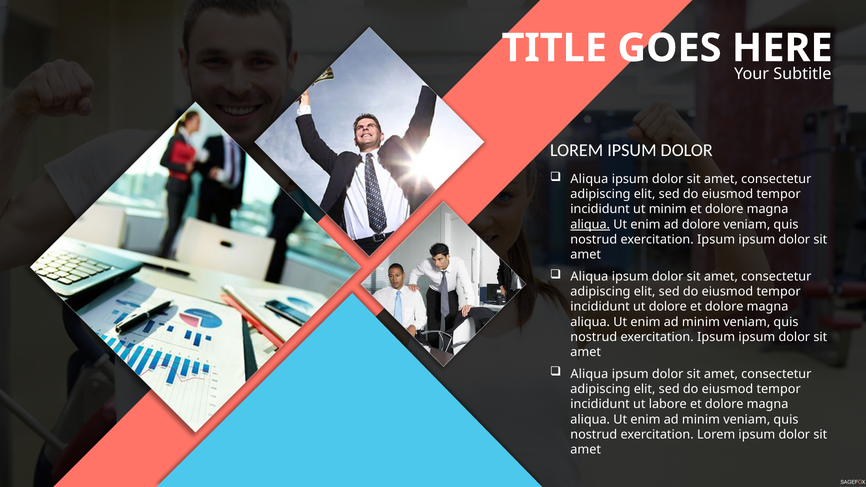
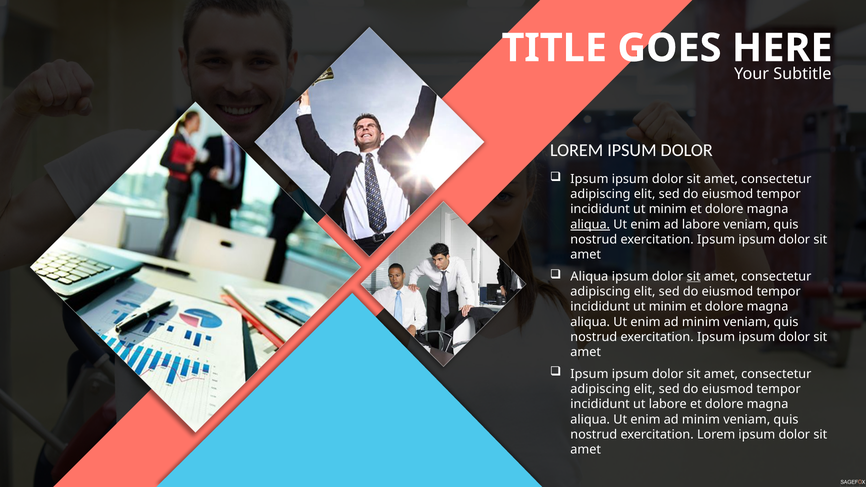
Aliqua at (589, 179): Aliqua -> Ipsum
ad dolore: dolore -> labore
sit at (694, 276) underline: none -> present
dolore at (668, 307): dolore -> minim
Aliqua at (589, 374): Aliqua -> Ipsum
